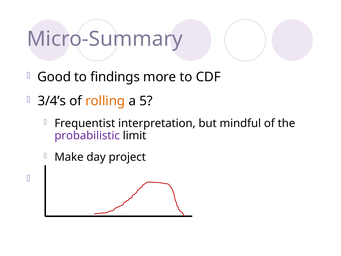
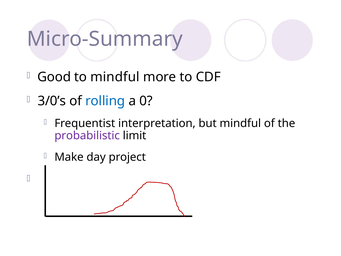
to findings: findings -> mindful
3/4’s: 3/4’s -> 3/0’s
rolling colour: orange -> blue
5: 5 -> 0
